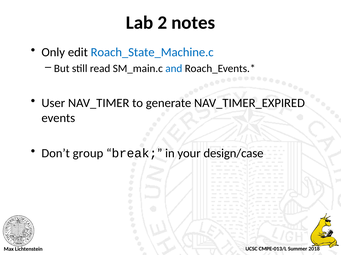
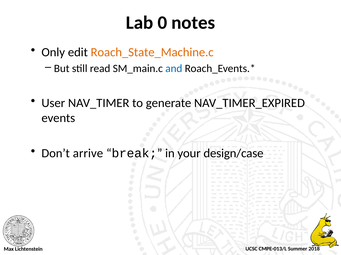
2: 2 -> 0
Roach_State_Machine.c colour: blue -> orange
group: group -> arrive
